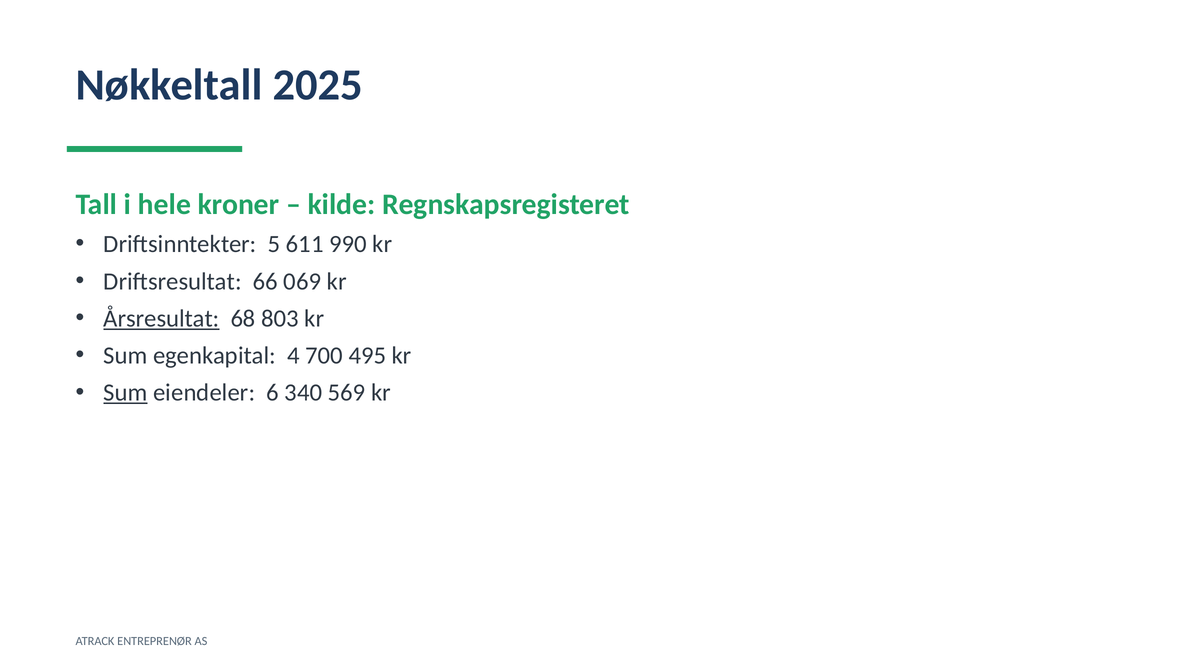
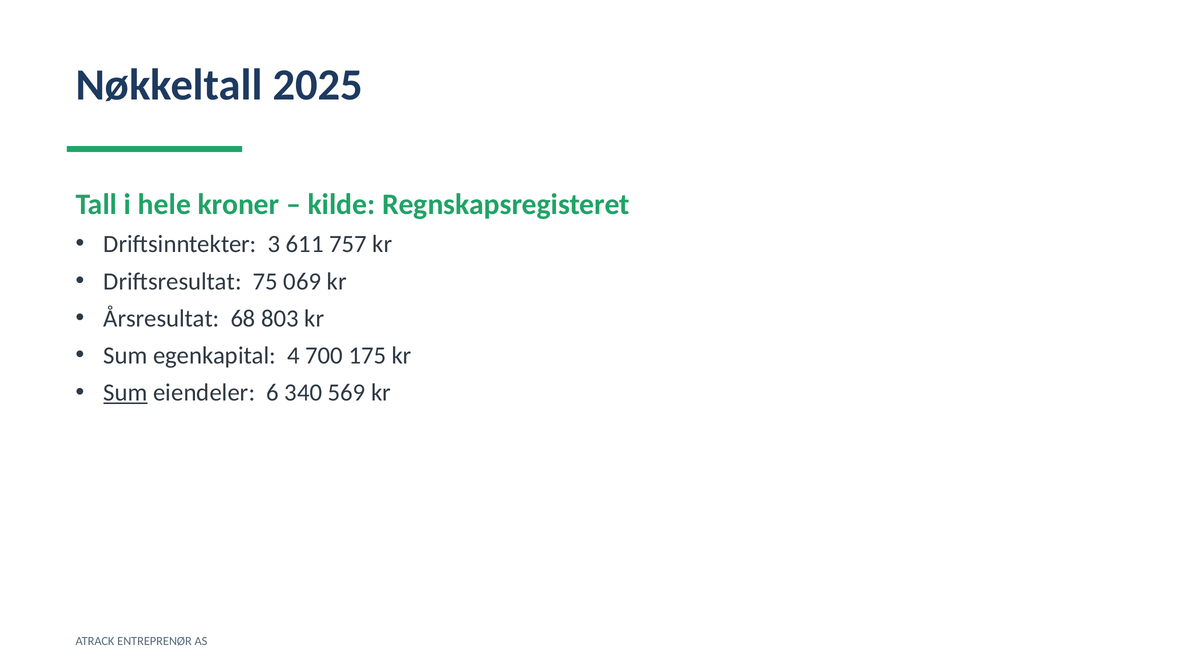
5: 5 -> 3
990: 990 -> 757
66: 66 -> 75
Årsresultat underline: present -> none
495: 495 -> 175
